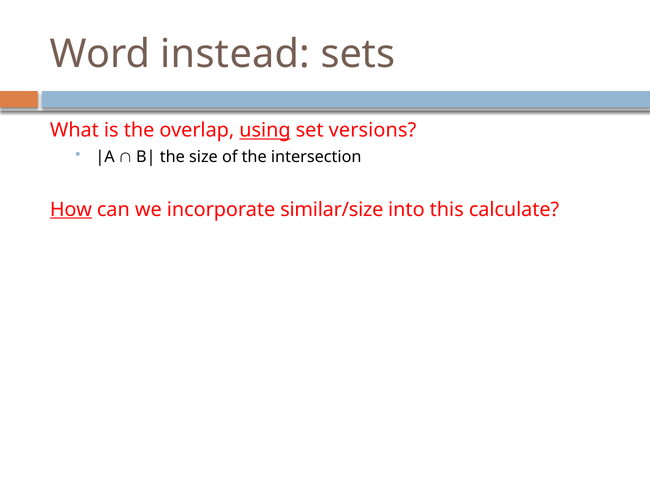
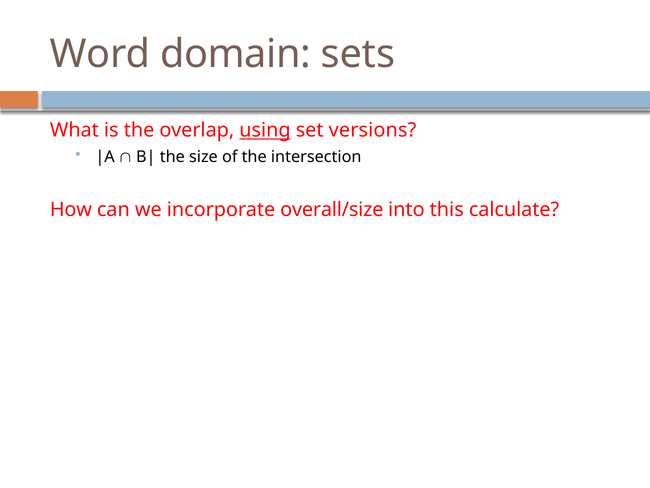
instead: instead -> domain
How underline: present -> none
similar/size: similar/size -> overall/size
